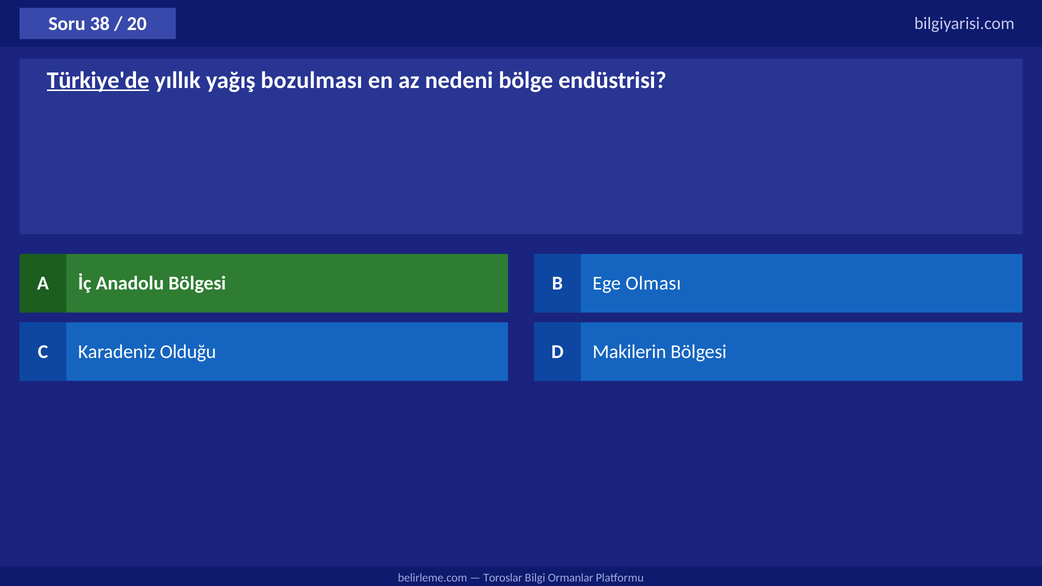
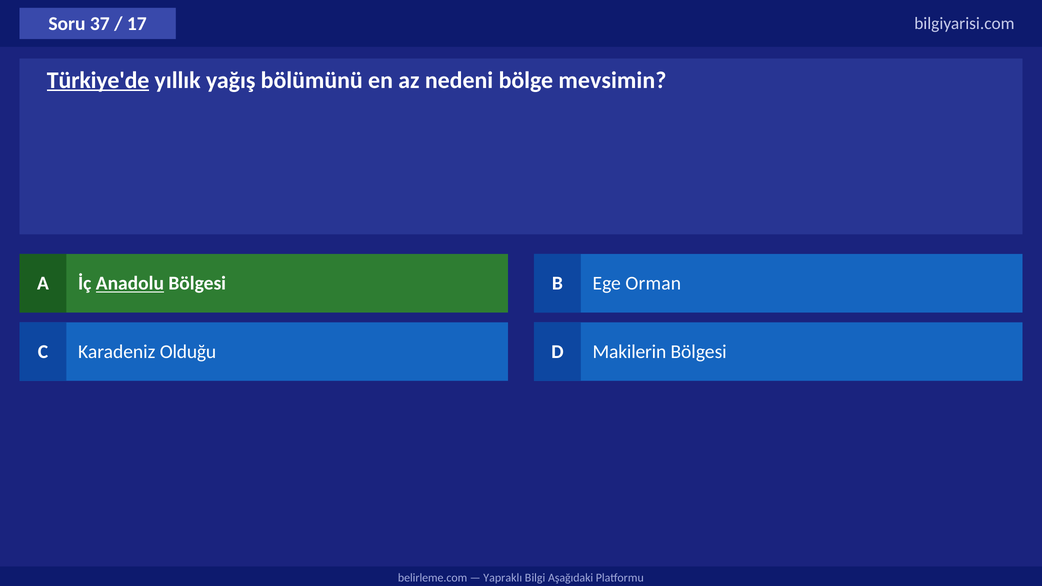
38: 38 -> 37
20: 20 -> 17
bozulması: bozulması -> bölümünü
endüstrisi: endüstrisi -> mevsimin
Anadolu underline: none -> present
Olması: Olması -> Orman
Toroslar: Toroslar -> Yapraklı
Ormanlar: Ormanlar -> Aşağıdaki
